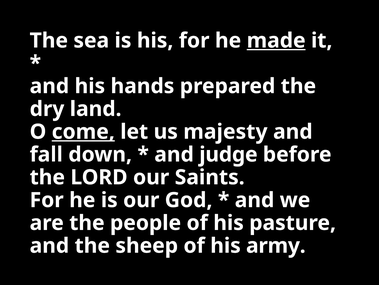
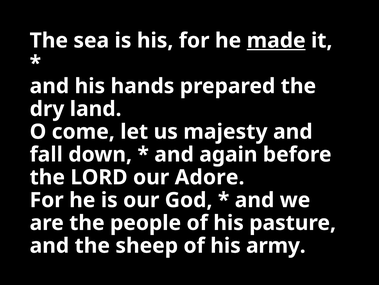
come underline: present -> none
judge: judge -> again
Saints: Saints -> Adore
